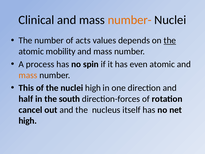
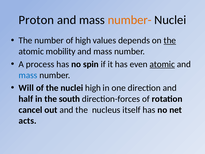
Clinical: Clinical -> Proton
of acts: acts -> high
atomic at (162, 64) underline: none -> present
mass at (28, 75) colour: orange -> blue
This: This -> Will
high at (28, 121): high -> acts
